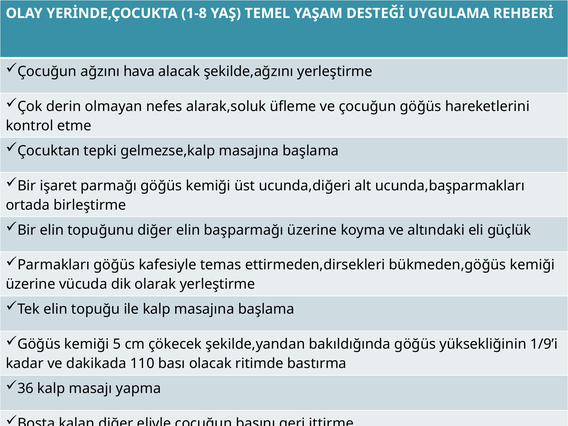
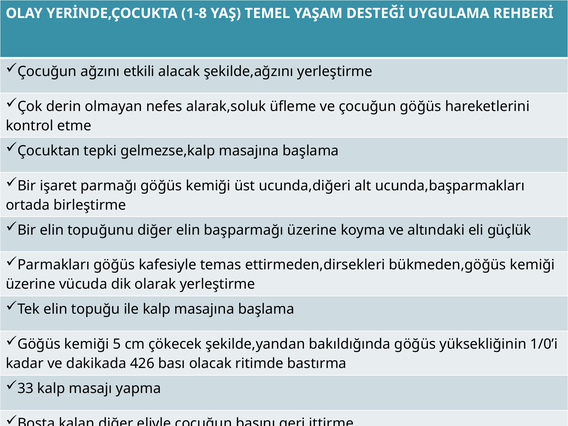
hava: hava -> etkili
1/9’i: 1/9’i -> 1/0’i
110: 110 -> 426
36: 36 -> 33
